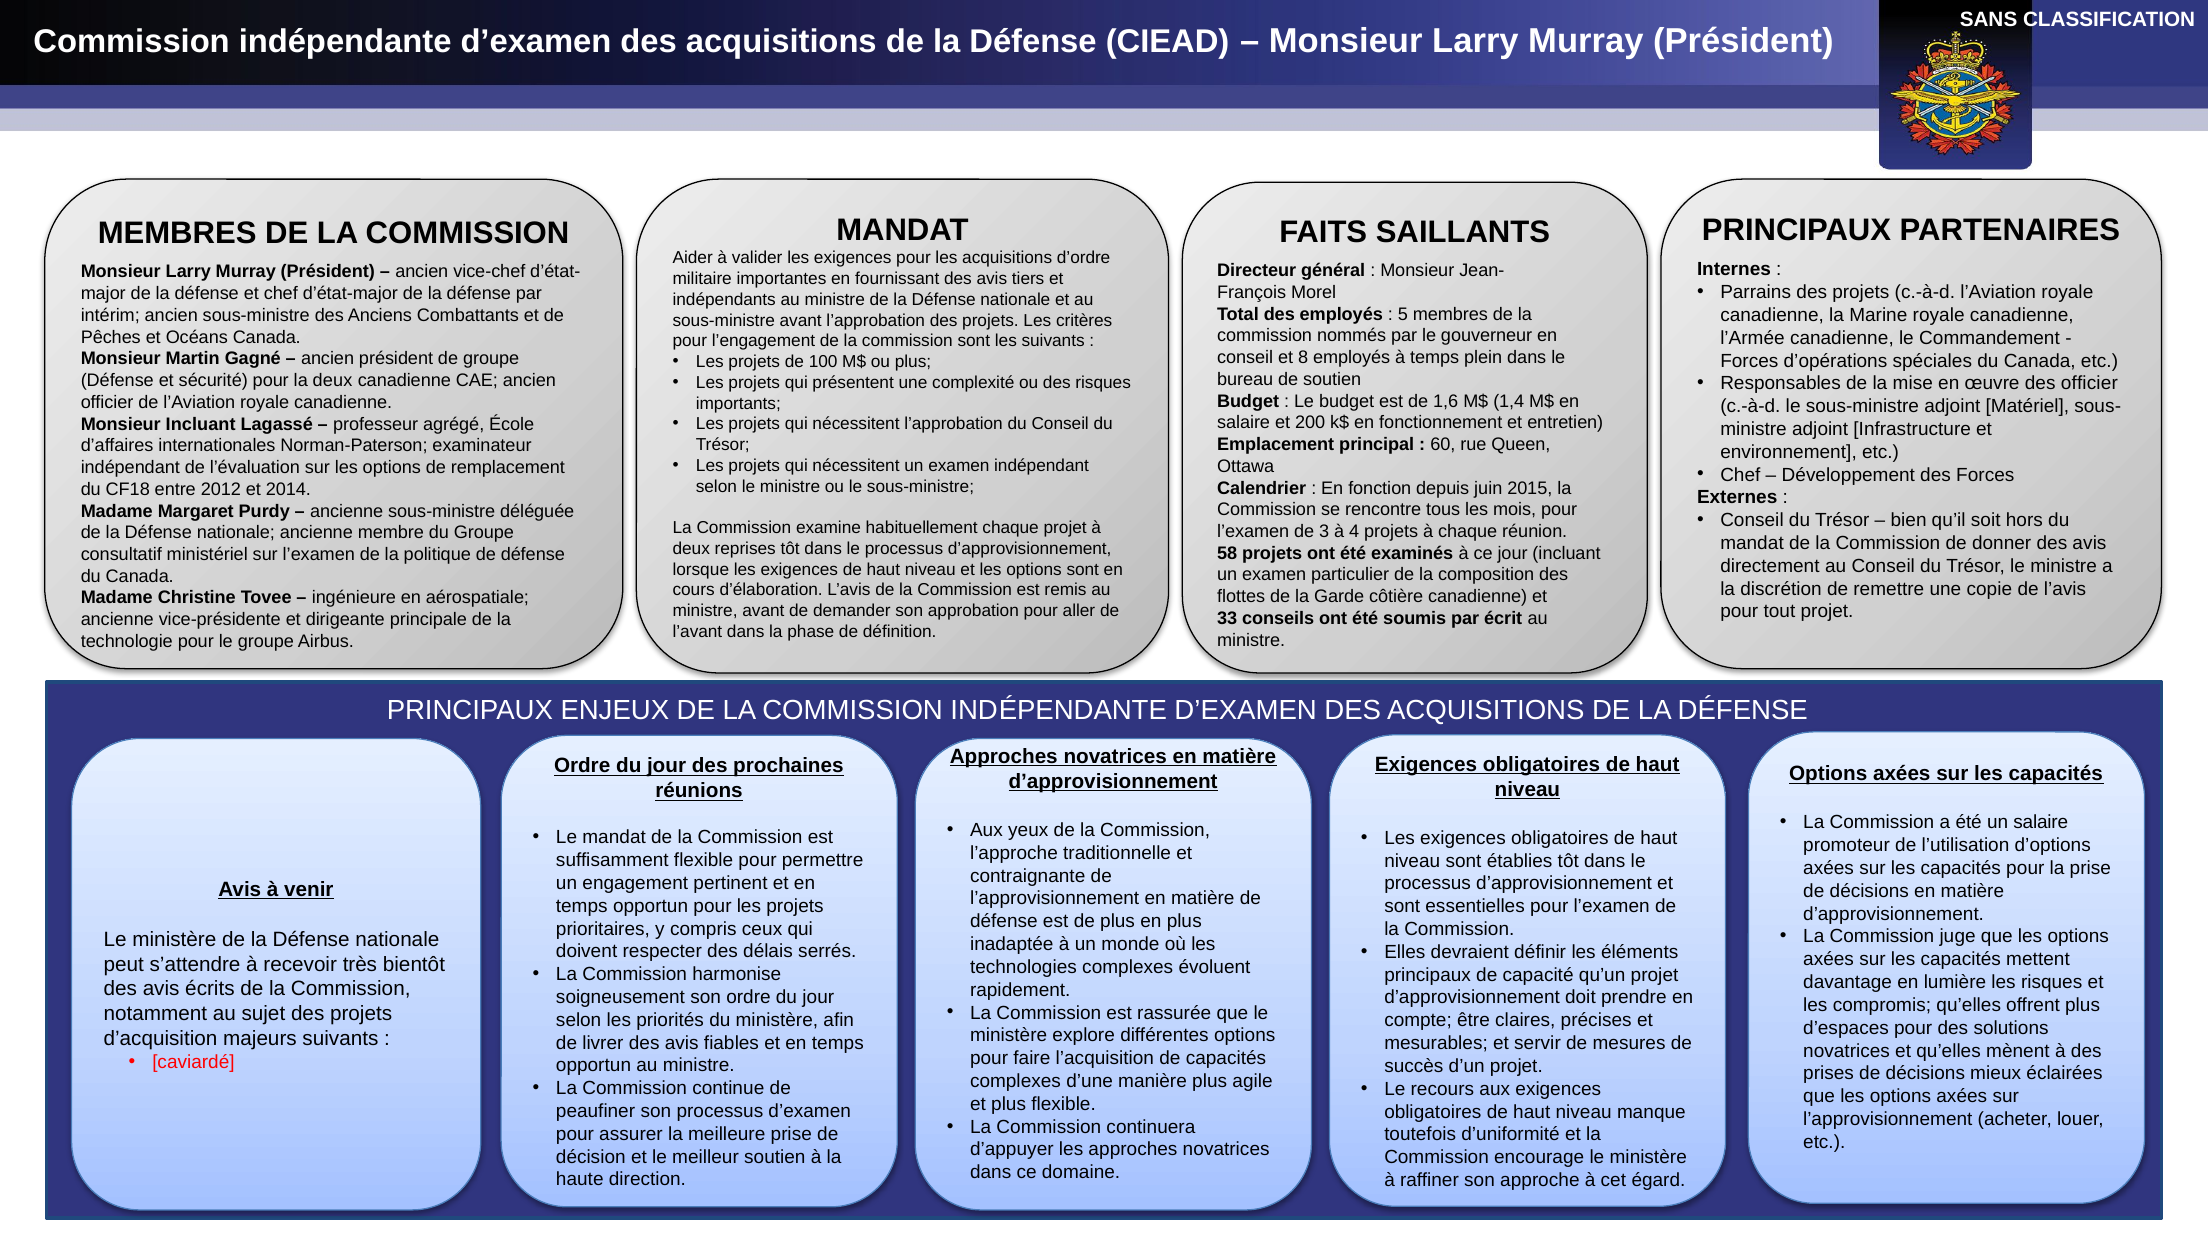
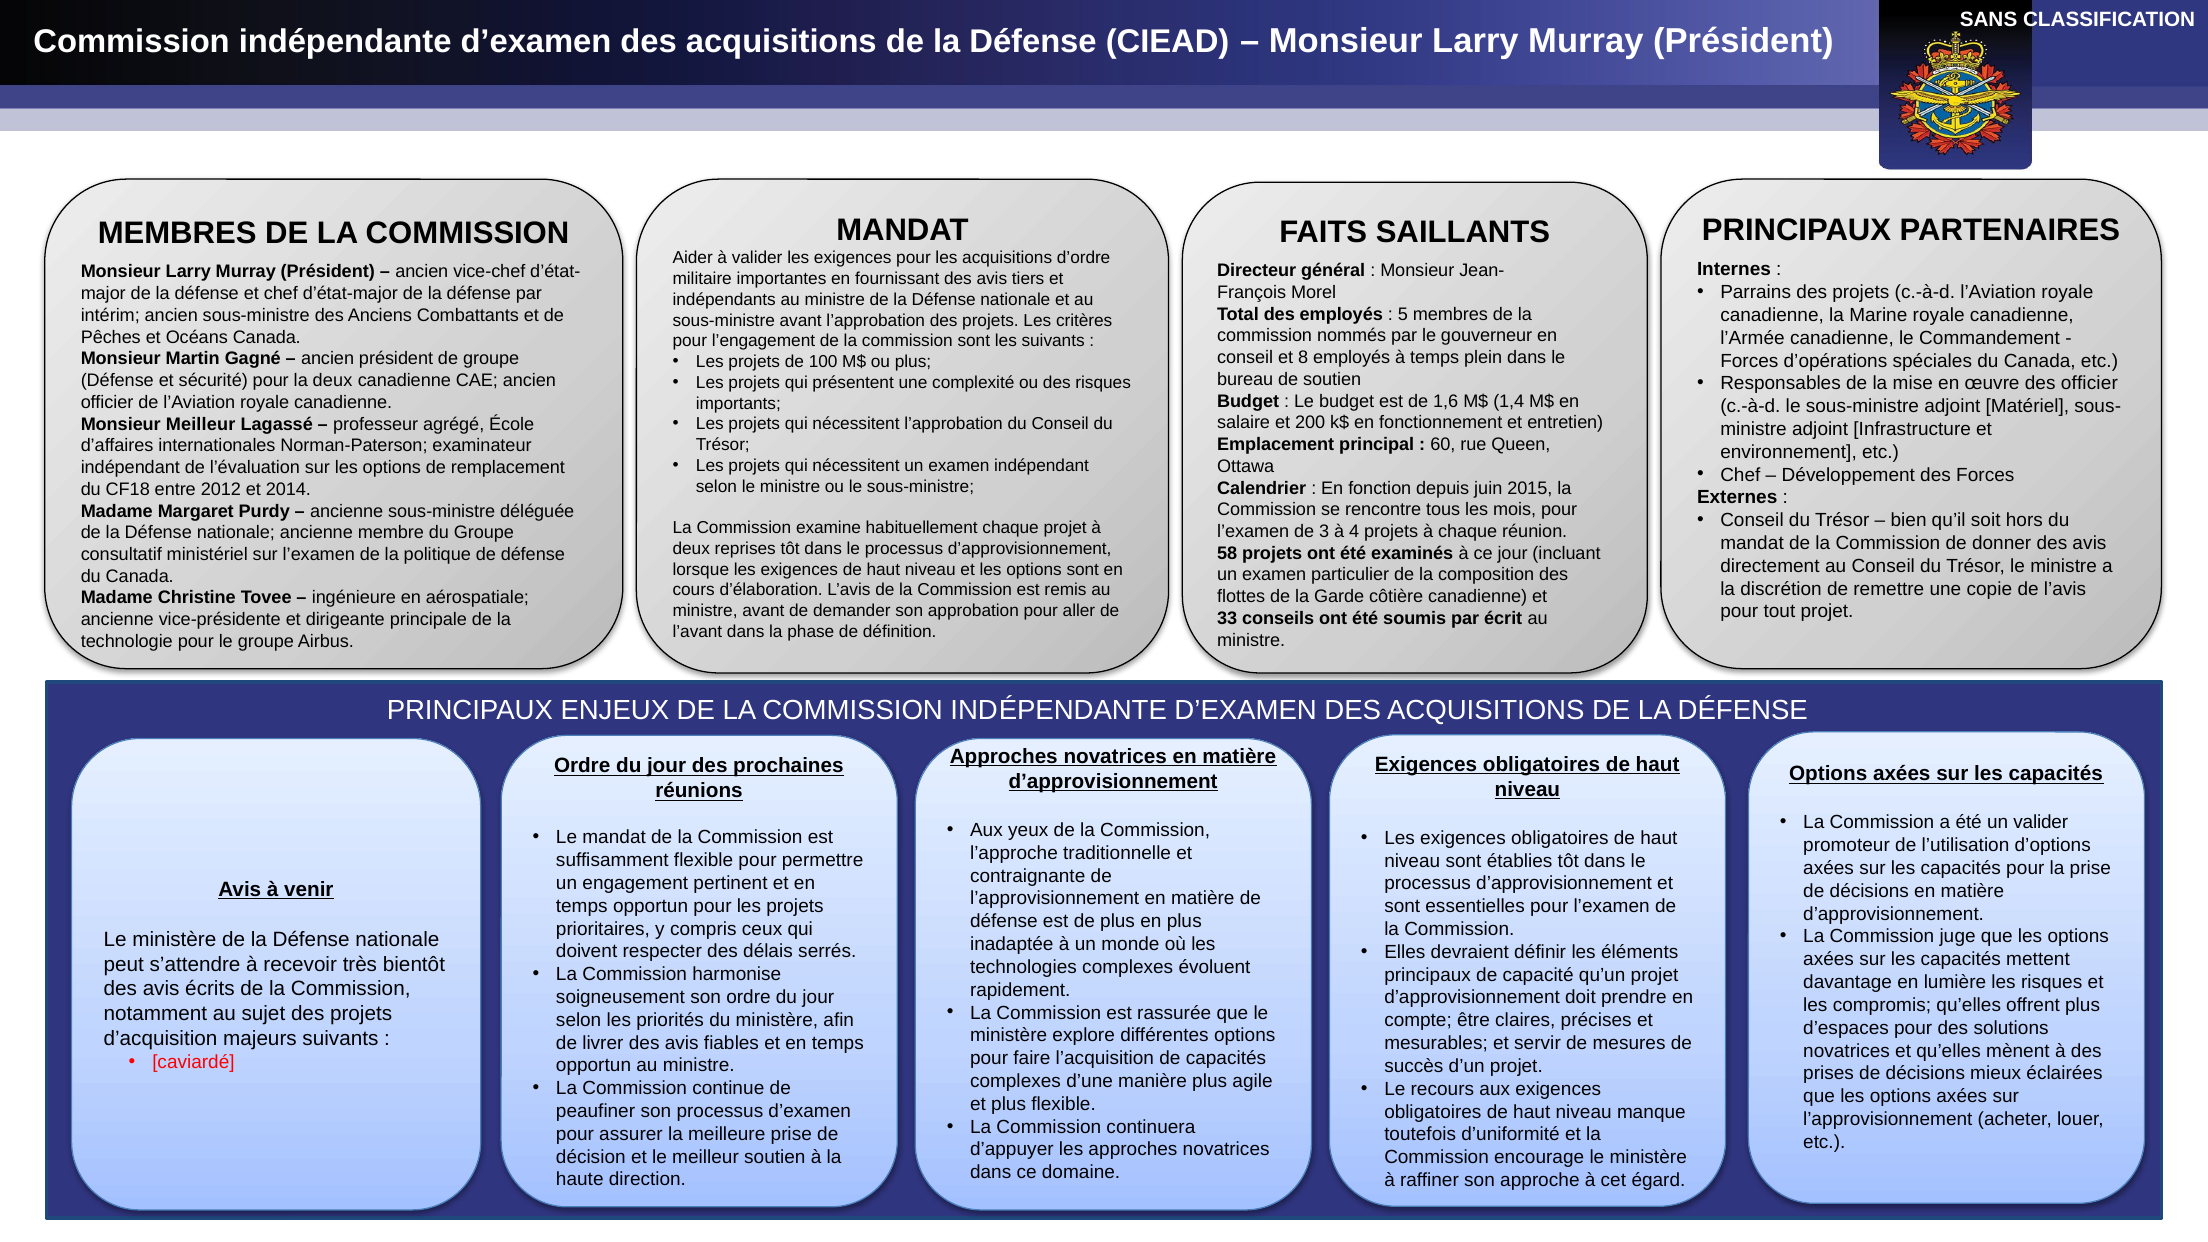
Monsieur Incluant: Incluant -> Meilleur
un salaire: salaire -> valider
